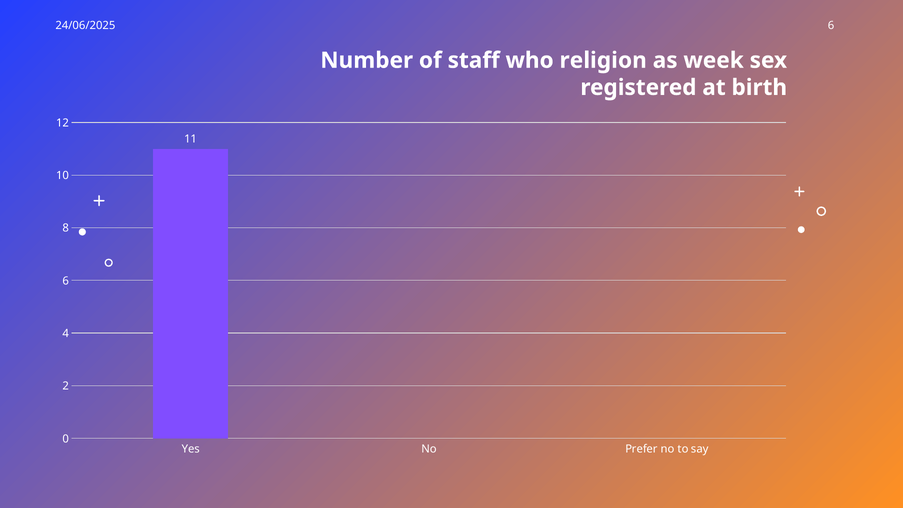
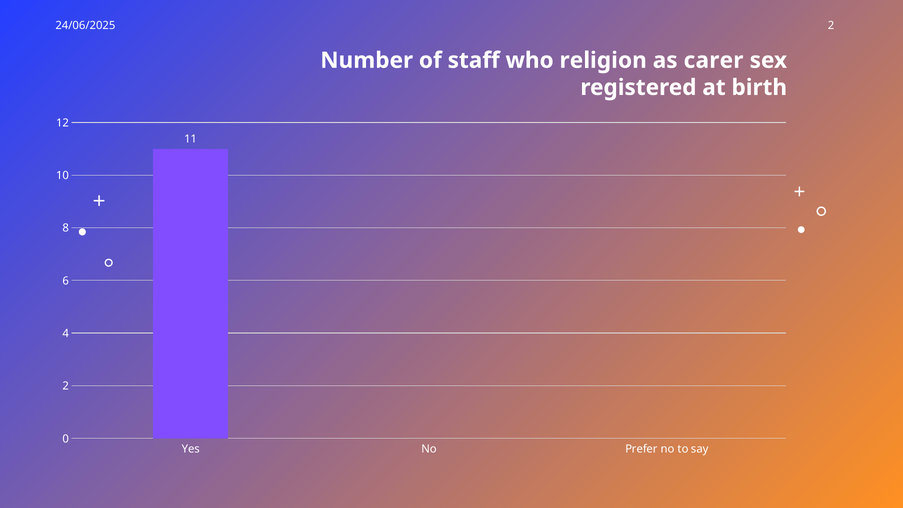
24/06/2025 6: 6 -> 2
week: week -> carer
